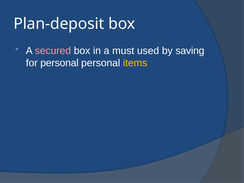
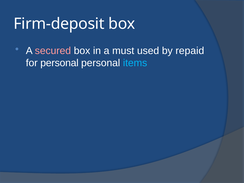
Plan-deposit: Plan-deposit -> Firm-deposit
saving: saving -> repaid
items colour: yellow -> light blue
